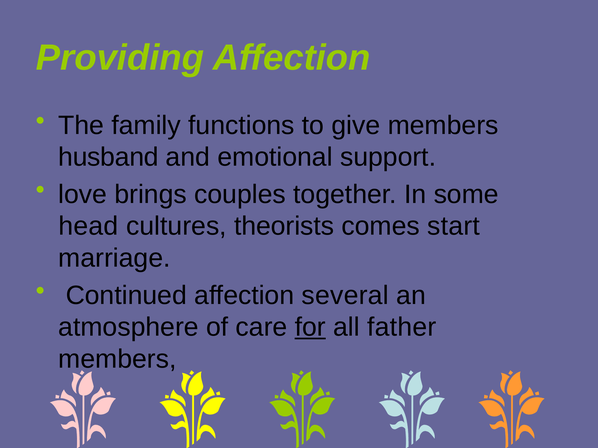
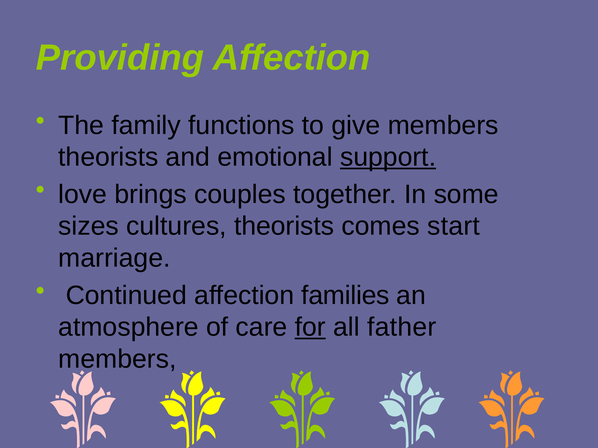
husband at (108, 157): husband -> theorists
support underline: none -> present
head: head -> sizes
several: several -> families
